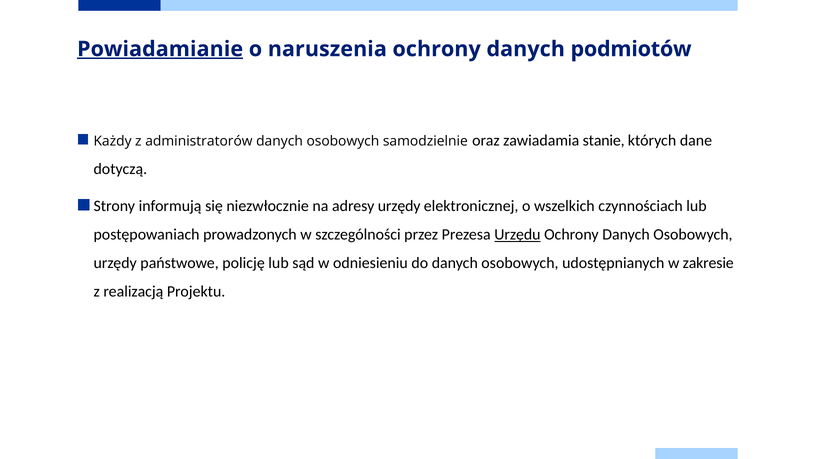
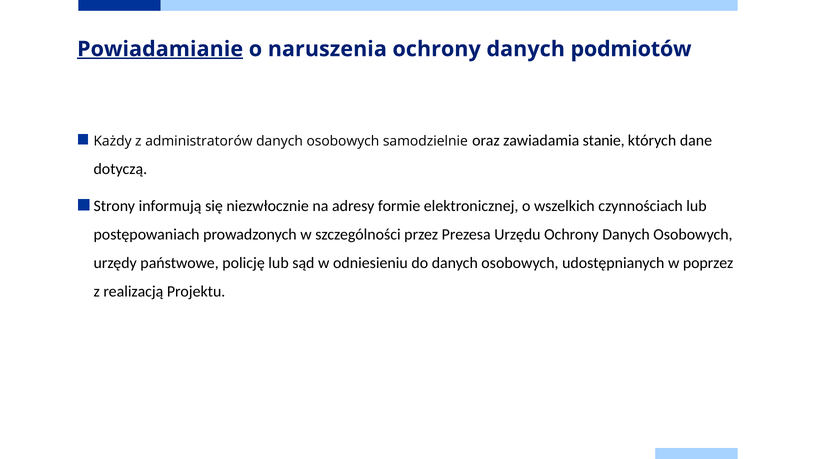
adresy urzędy: urzędy -> formie
Urzędu underline: present -> none
zakresie: zakresie -> poprzez
